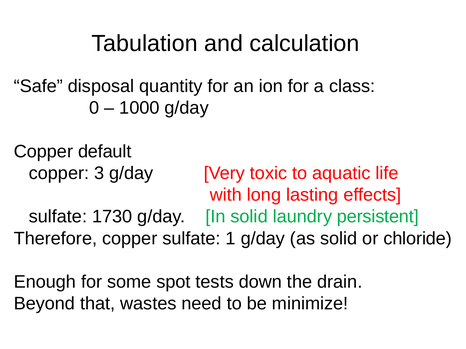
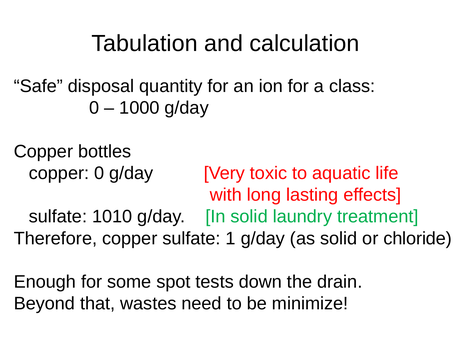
default: default -> bottles
copper 3: 3 -> 0
1730: 1730 -> 1010
persistent: persistent -> treatment
